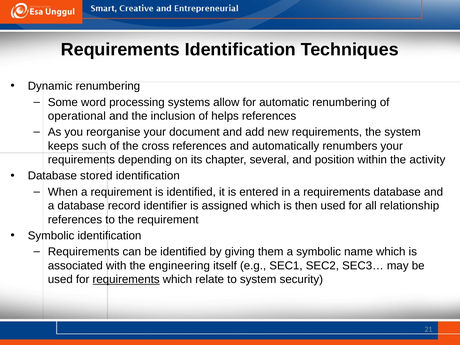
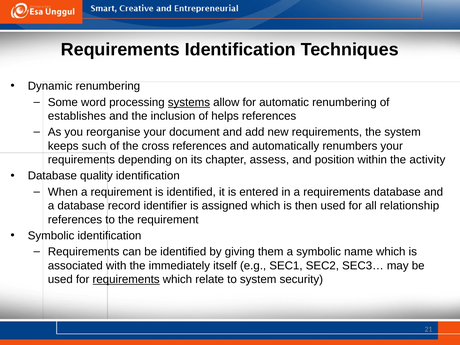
systems underline: none -> present
operational: operational -> establishes
several: several -> assess
stored: stored -> quality
engineering: engineering -> immediately
